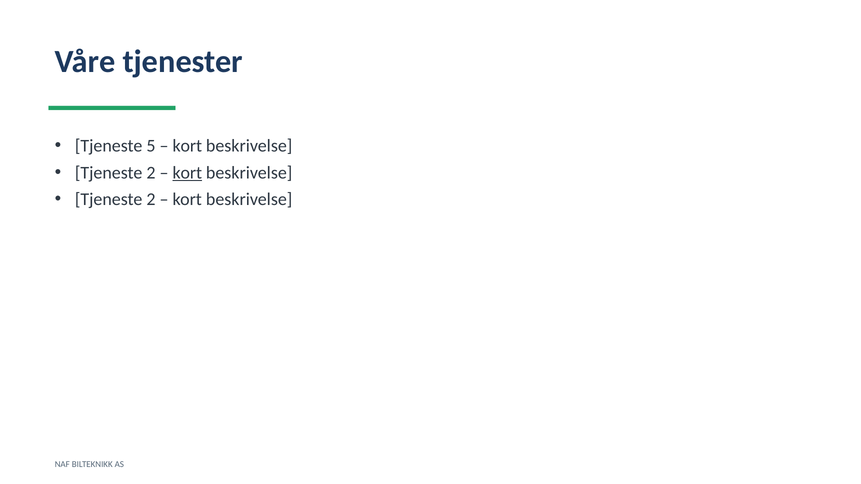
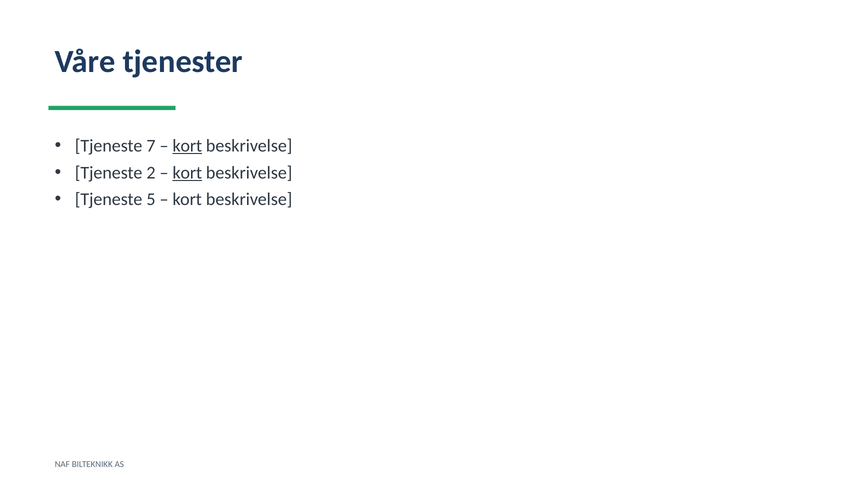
5: 5 -> 7
kort at (187, 146) underline: none -> present
2 at (151, 200): 2 -> 5
